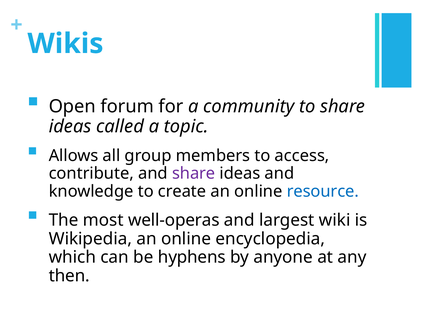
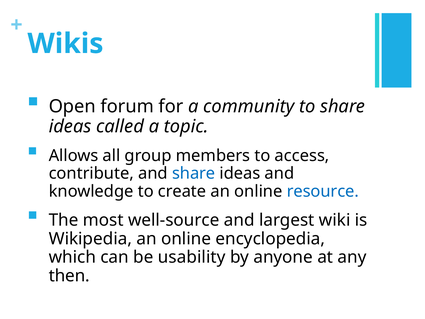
share at (194, 173) colour: purple -> blue
well-operas: well-operas -> well-source
hyphens: hyphens -> usability
